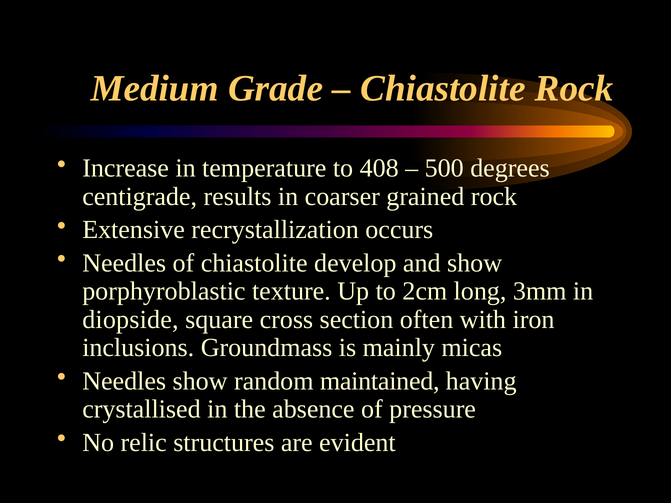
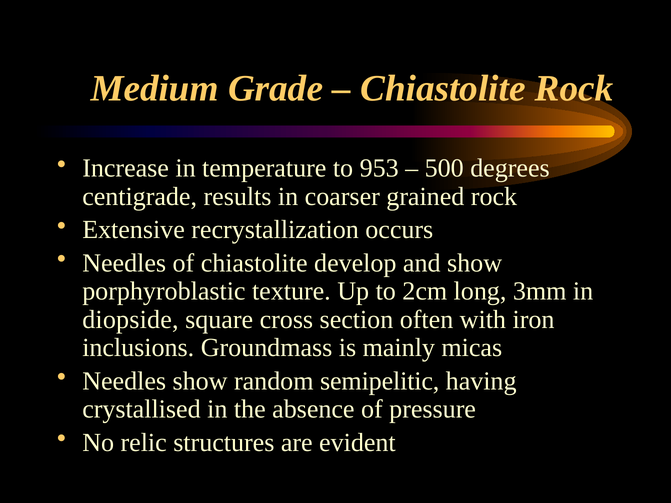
408: 408 -> 953
maintained: maintained -> semipelitic
